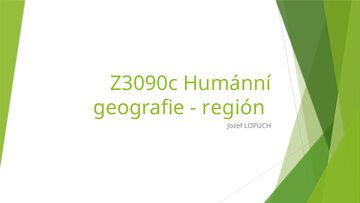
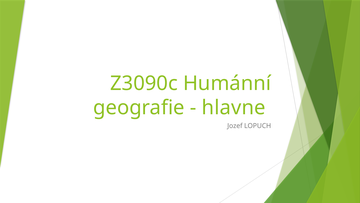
región: región -> hlavne
